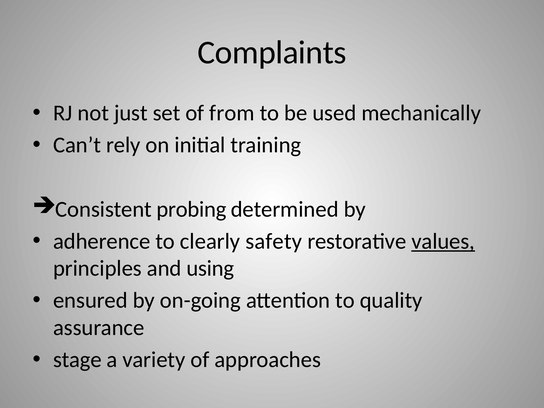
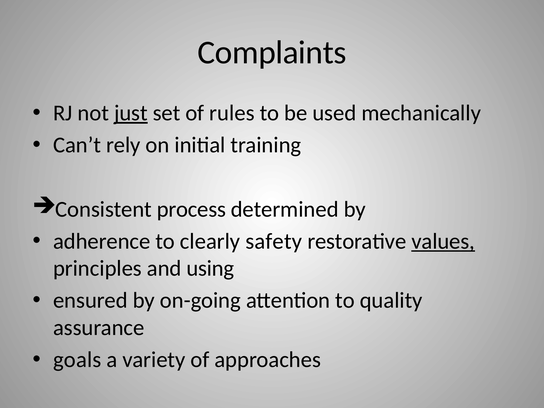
just underline: none -> present
from: from -> rules
probing: probing -> process
stage: stage -> goals
